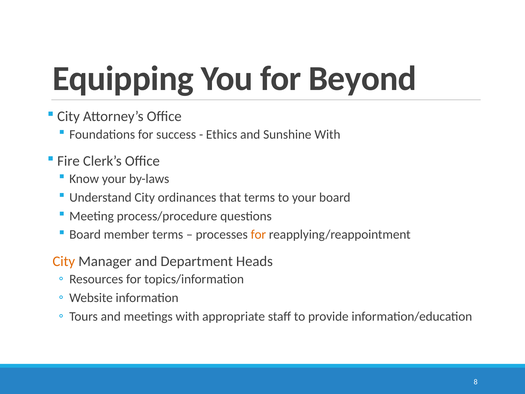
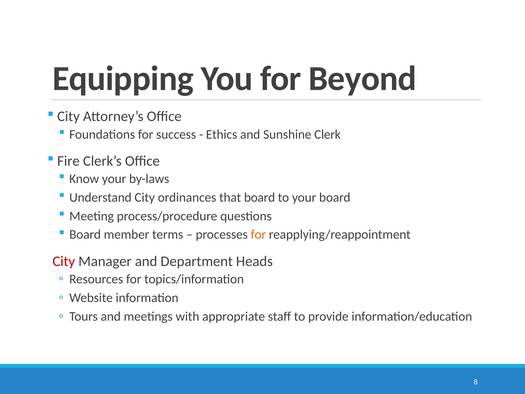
Sunshine With: With -> Clerk
that terms: terms -> board
City at (64, 261) colour: orange -> red
